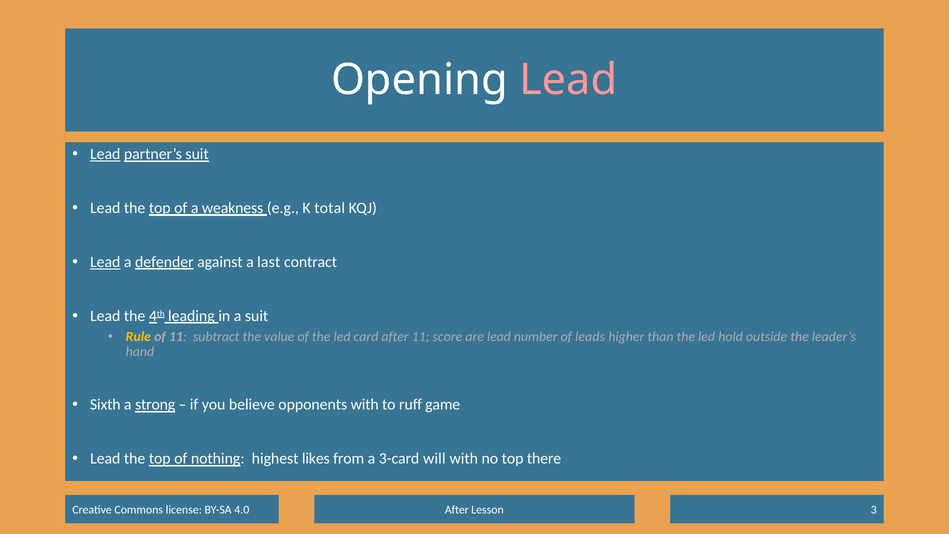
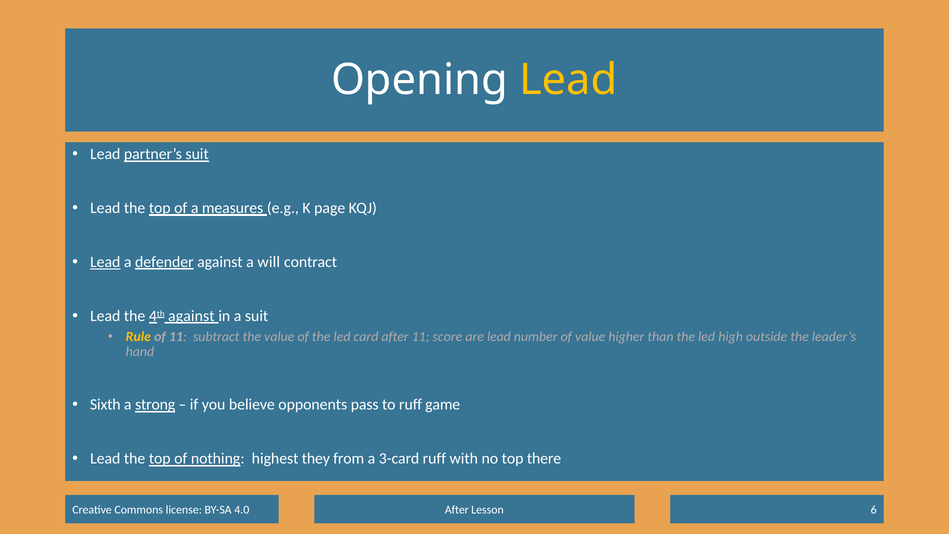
Lead at (568, 80) colour: pink -> yellow
Lead at (105, 154) underline: present -> none
weakness: weakness -> measures
total: total -> page
last: last -> will
4th leading: leading -> against
of leads: leads -> value
hold: hold -> high
opponents with: with -> pass
likes: likes -> they
3-card will: will -> ruff
3: 3 -> 6
